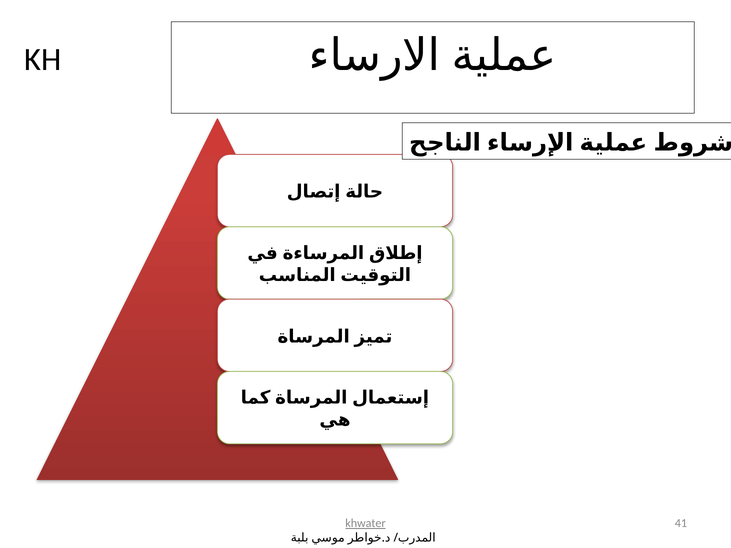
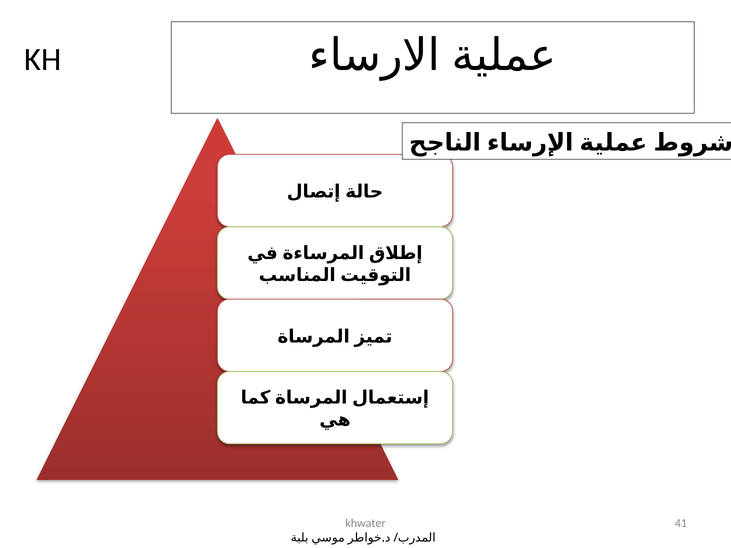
khwater underline: present -> none
